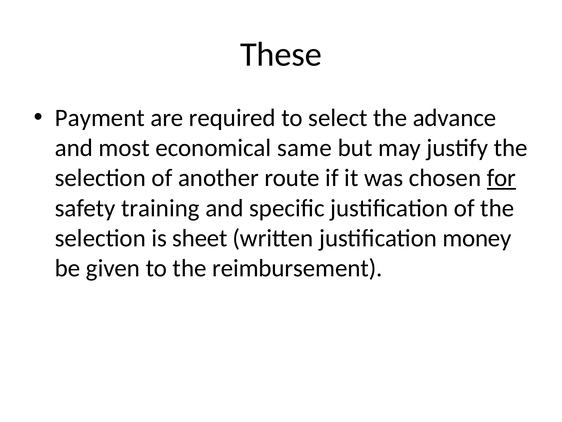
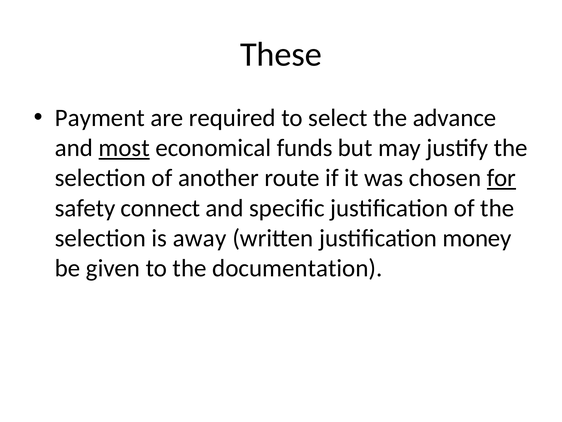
most underline: none -> present
same: same -> funds
training: training -> connect
sheet: sheet -> away
reimbursement: reimbursement -> documentation
